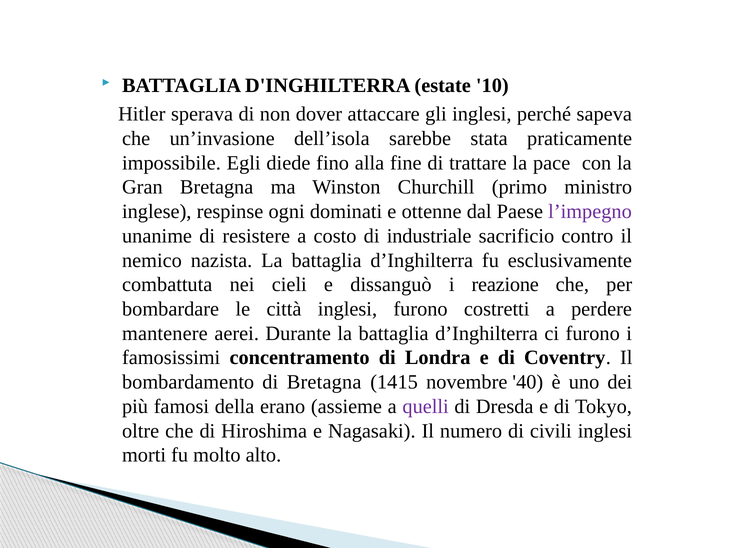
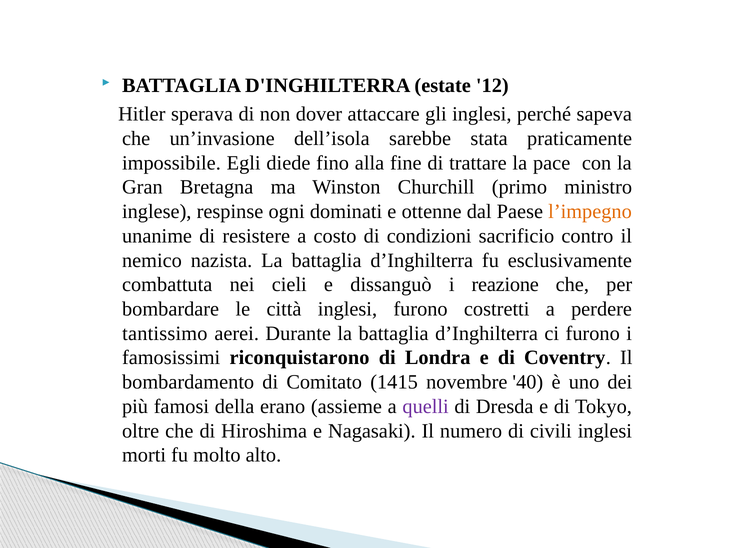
10: 10 -> 12
l’impegno colour: purple -> orange
industriale: industriale -> condizioni
mantenere: mantenere -> tantissimo
concentramento: concentramento -> riconquistarono
di Bretagna: Bretagna -> Comitato
